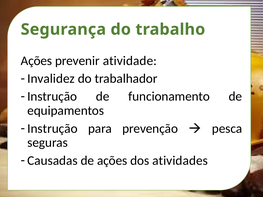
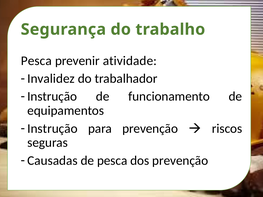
Ações at (36, 61): Ações -> Pesca
pesca: pesca -> riscos
de ações: ações -> pesca
dos atividades: atividades -> prevenção
